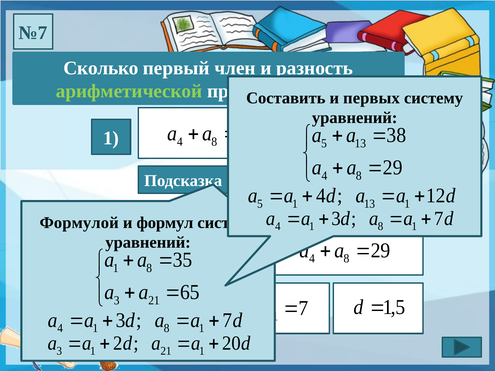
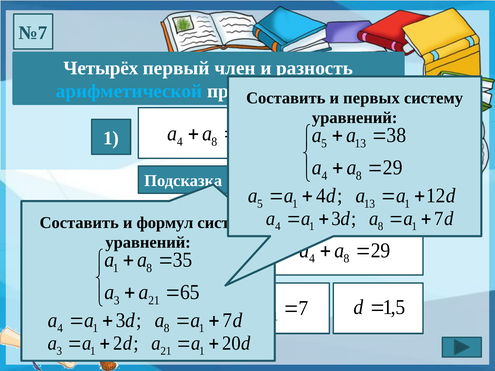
Сколько: Сколько -> Четырёх
арифметической colour: light green -> light blue
Формулой: Формулой -> Cоставить
